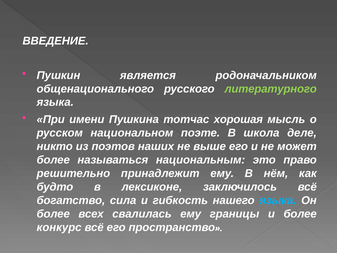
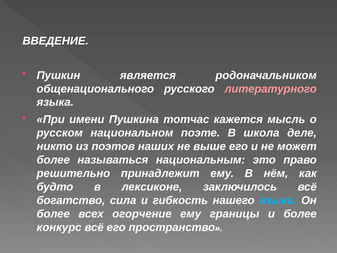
литературного colour: light green -> pink
хорошая: хорошая -> кажется
свалилась: свалилась -> огорчение
